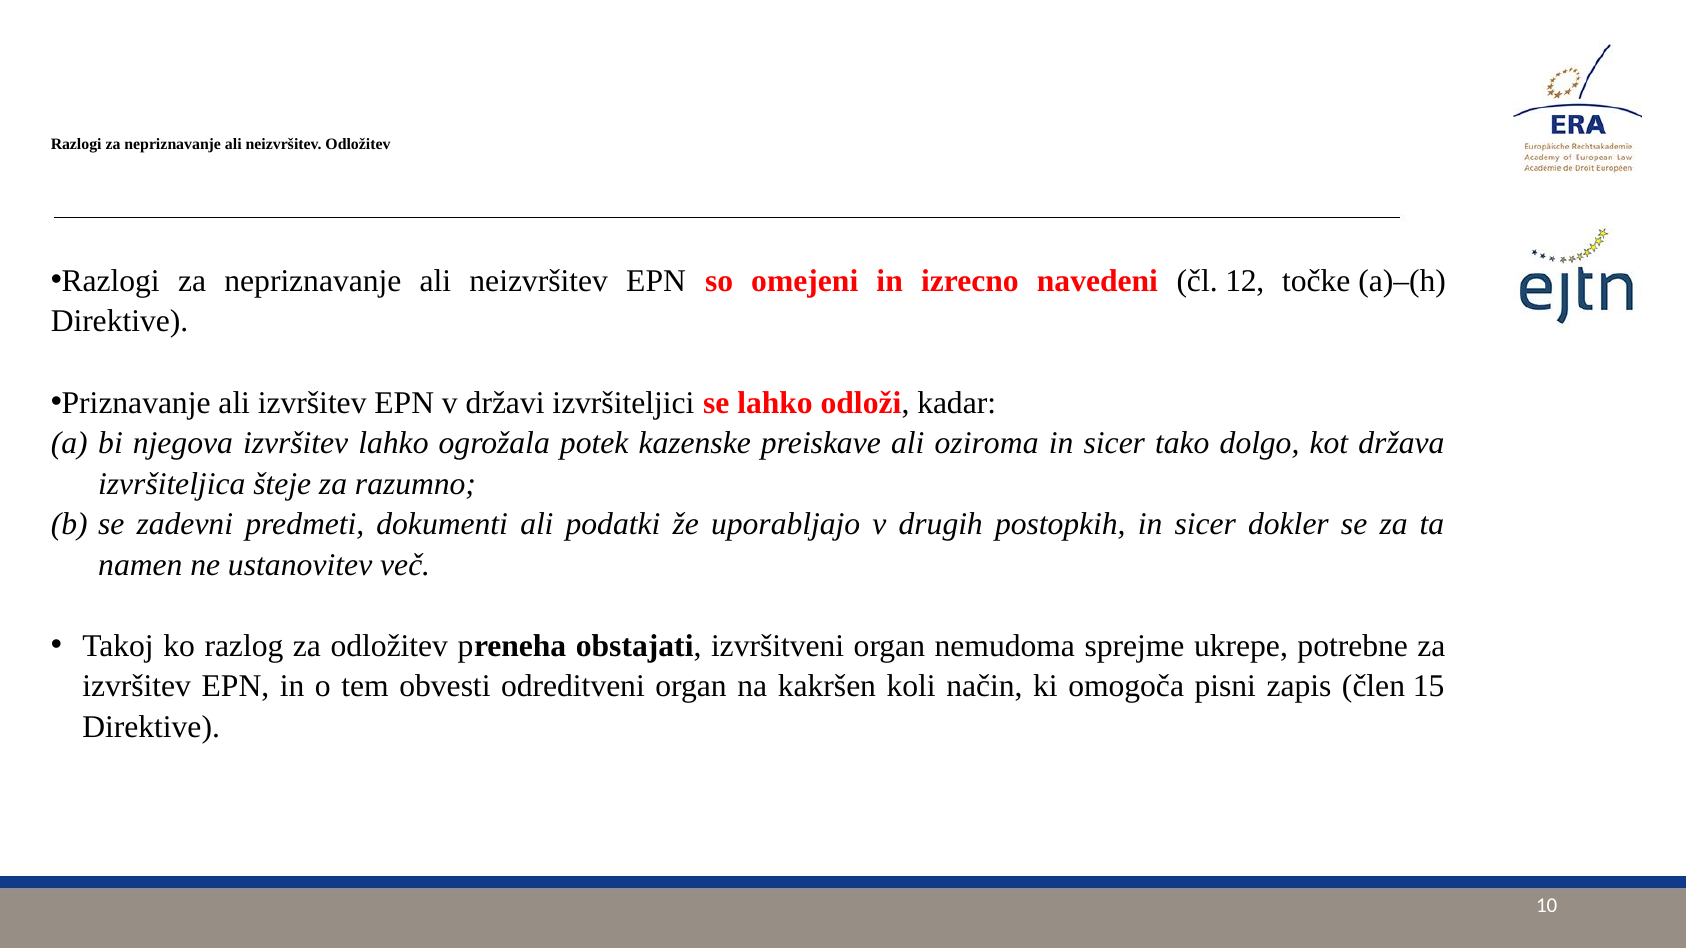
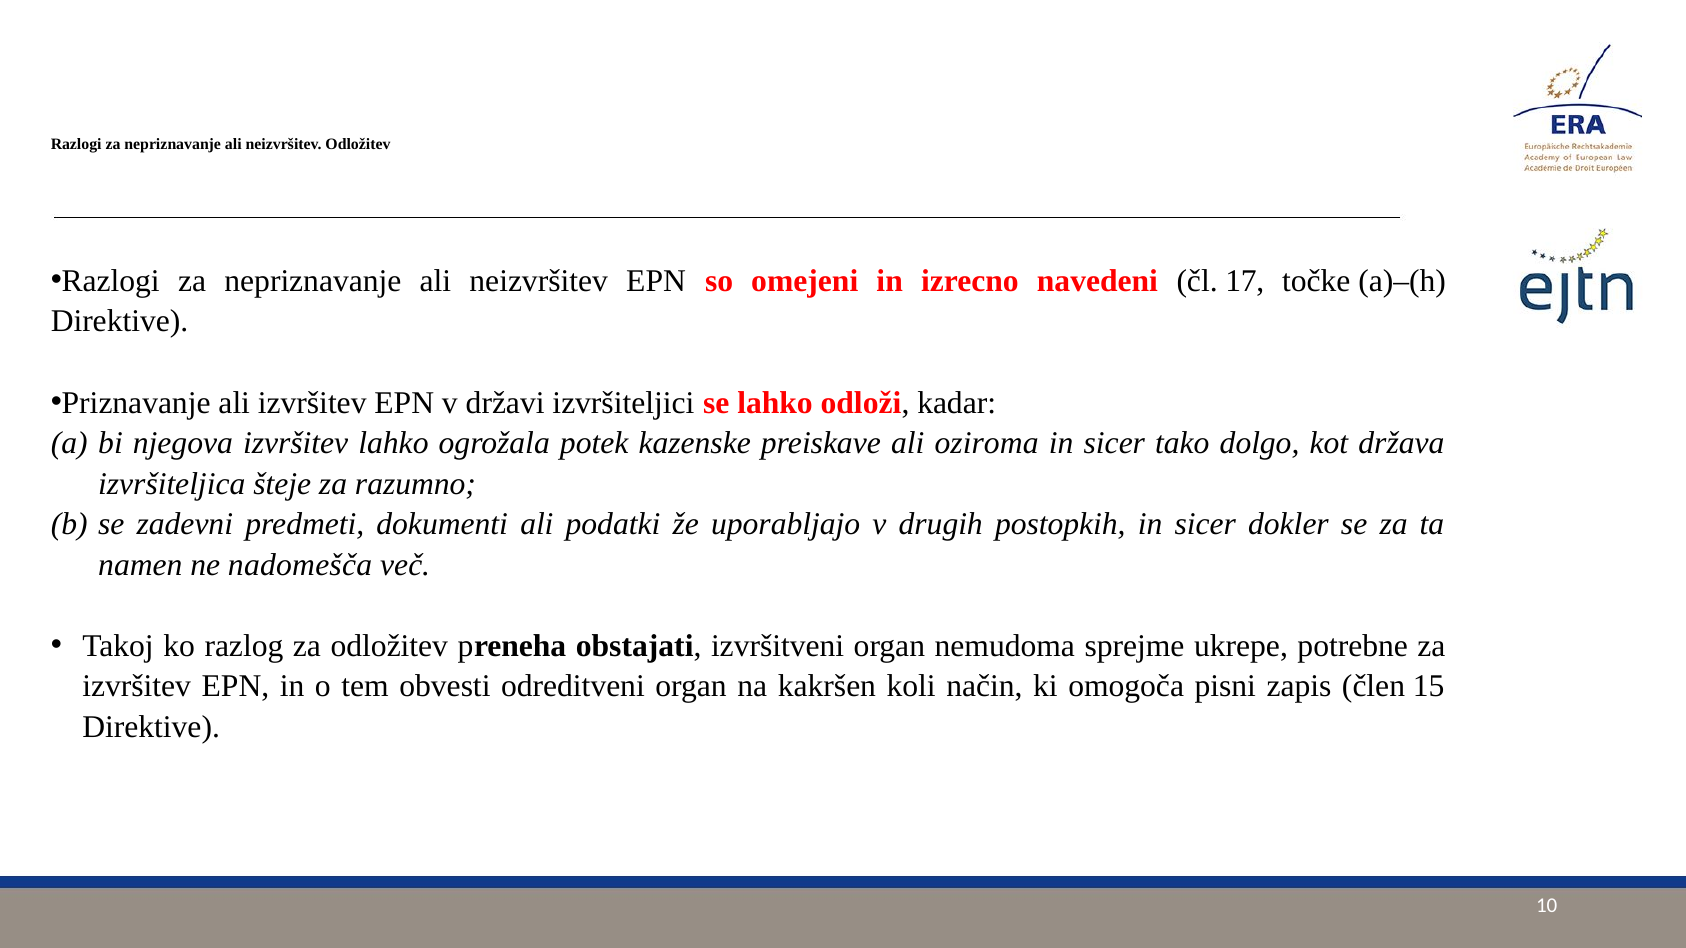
12: 12 -> 17
ustanovitev: ustanovitev -> nadomešča
